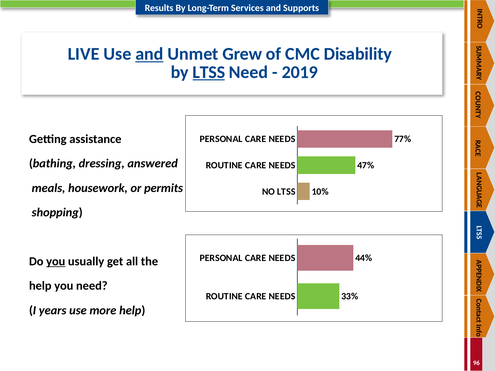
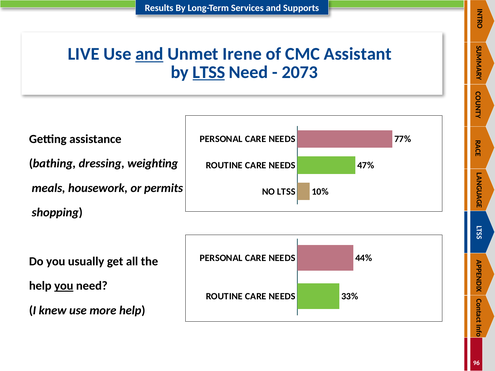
Grew: Grew -> Irene
Disability: Disability -> Assistant
2019: 2019 -> 2073
answered: answered -> weighting
you at (56, 262) underline: present -> none
you at (64, 286) underline: none -> present
years: years -> knew
